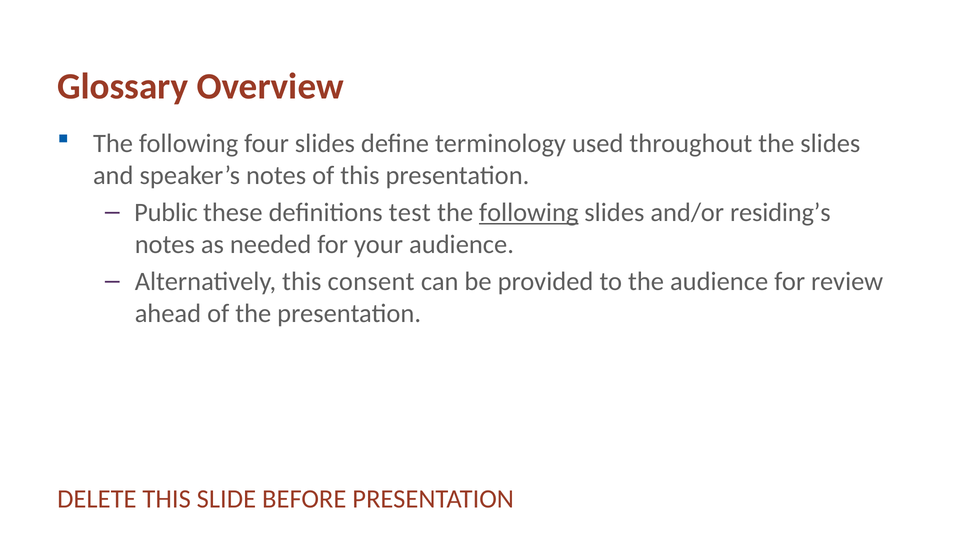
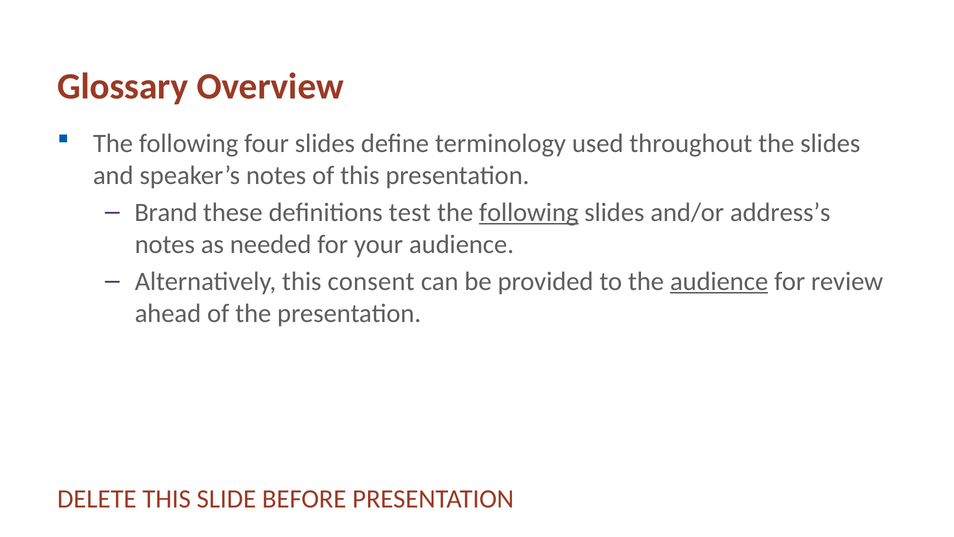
Public: Public -> Brand
residing’s: residing’s -> address’s
audience at (719, 281) underline: none -> present
